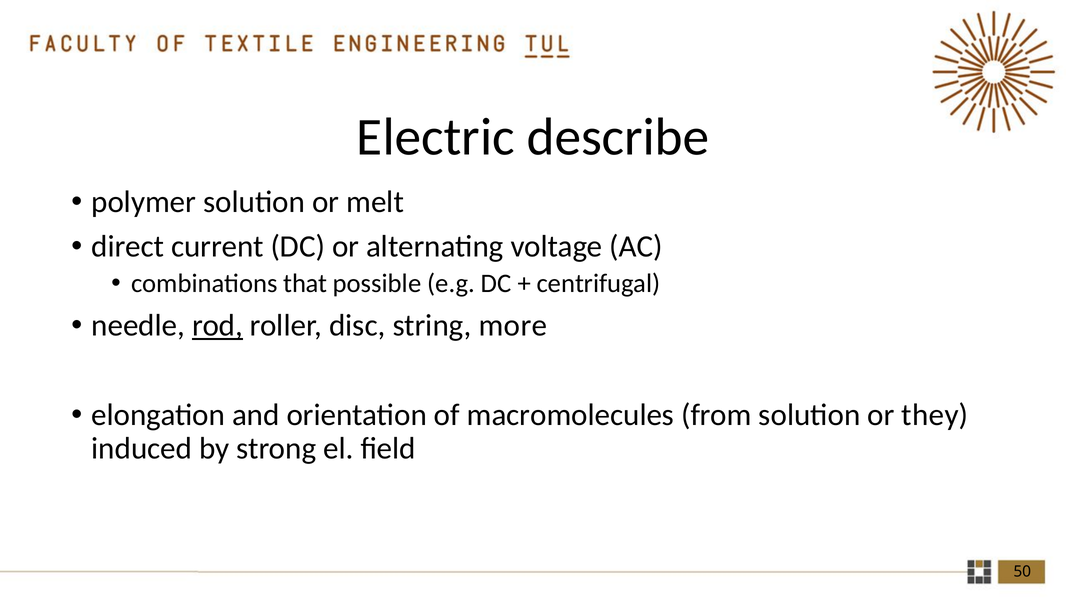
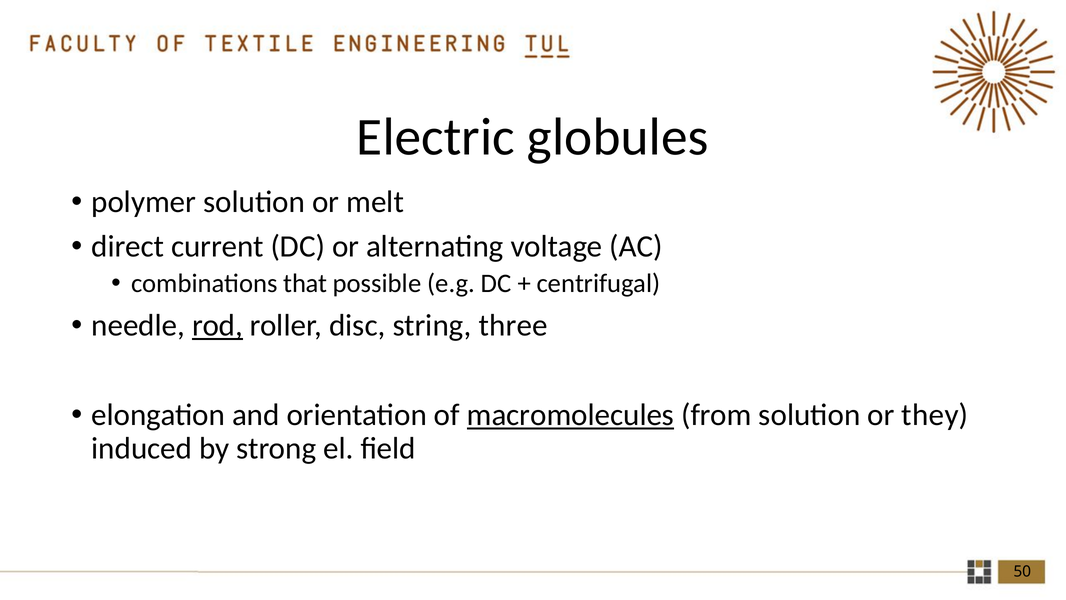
describe: describe -> globules
more: more -> three
macromolecules underline: none -> present
